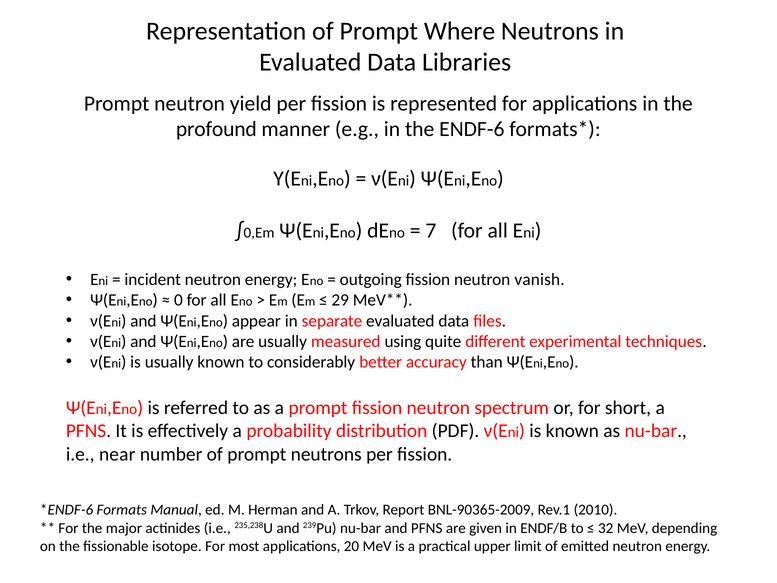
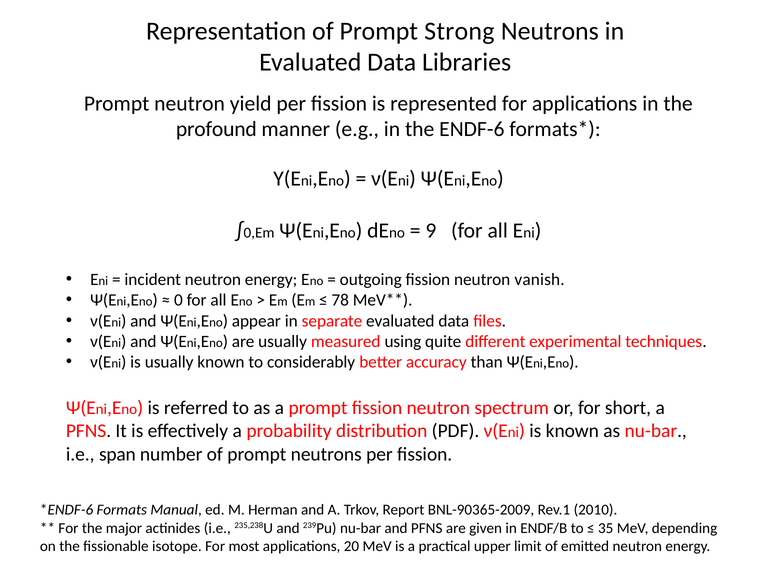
Where: Where -> Strong
7: 7 -> 9
29: 29 -> 78
near: near -> span
32: 32 -> 35
